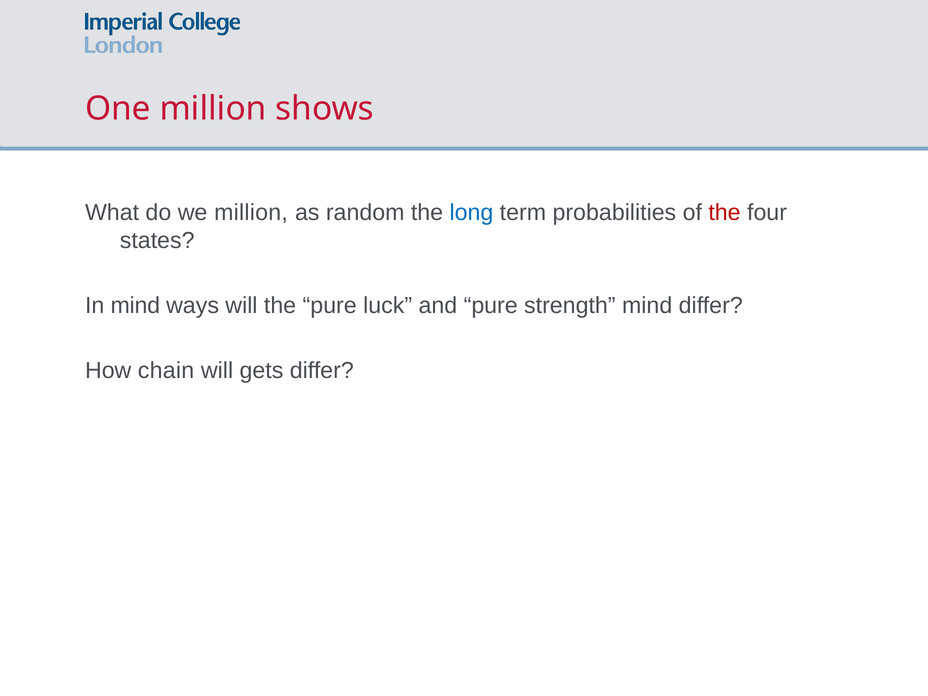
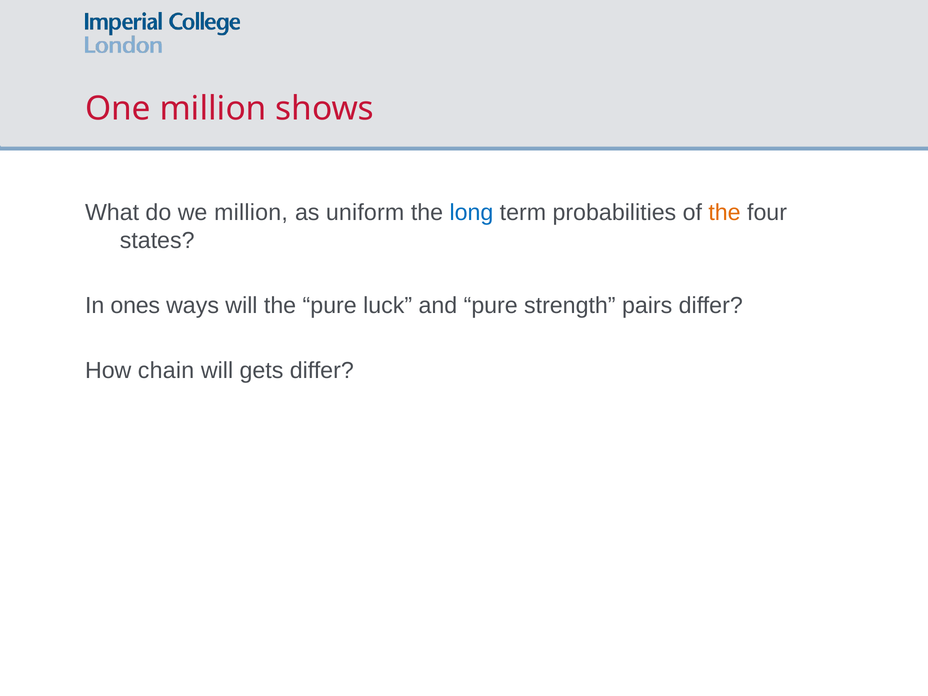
random: random -> uniform
the at (725, 213) colour: red -> orange
In mind: mind -> ones
strength mind: mind -> pairs
